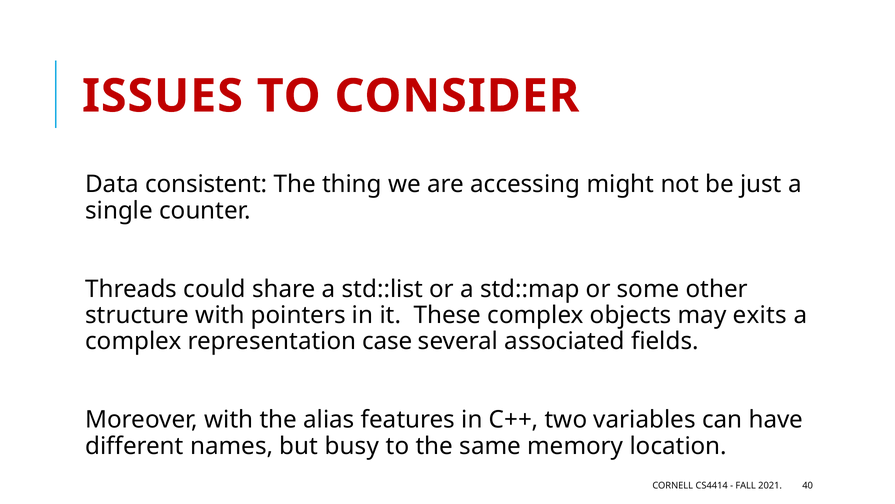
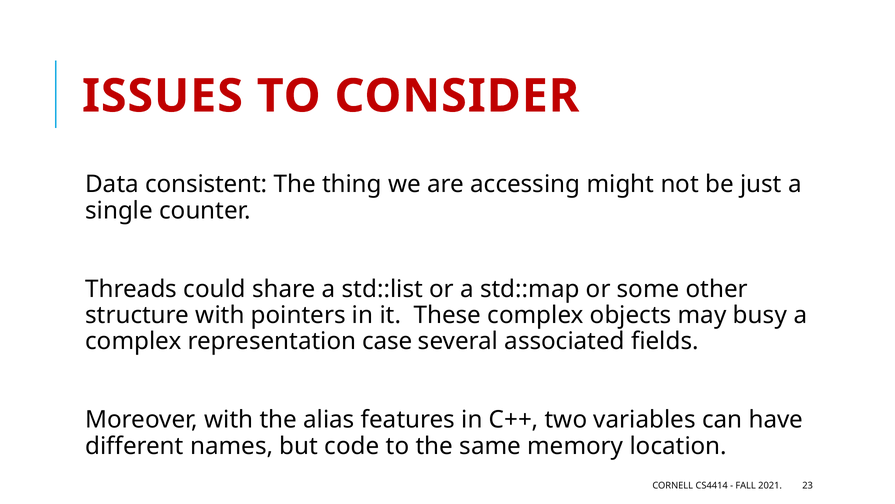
exits: exits -> busy
busy: busy -> code
40: 40 -> 23
